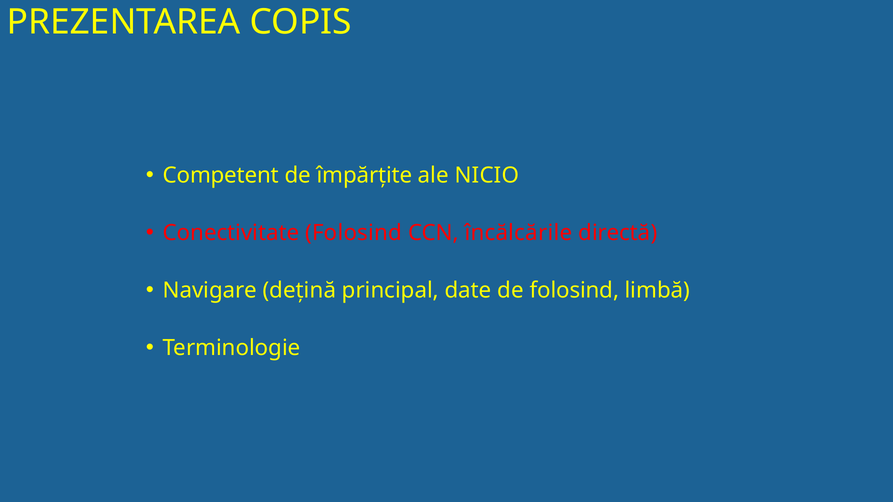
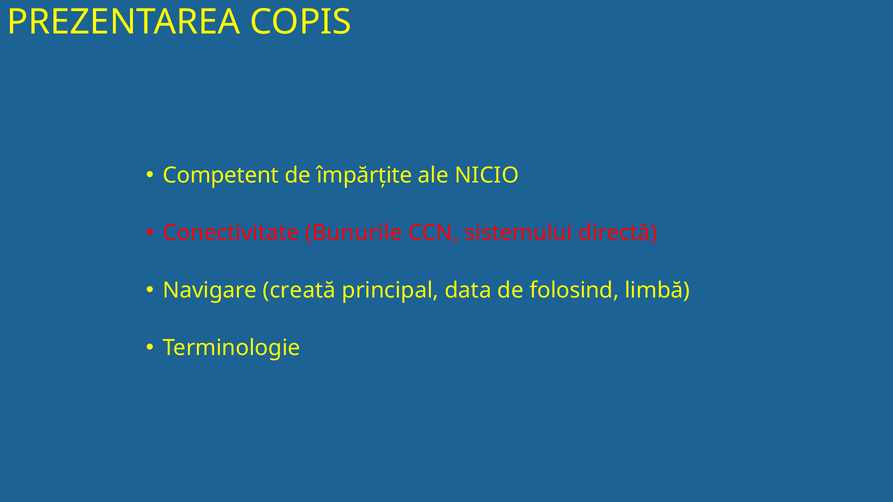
Conectivitate Folosind: Folosind -> Bunurile
încălcările: încălcările -> sistemului
dețină: dețină -> creată
date: date -> data
